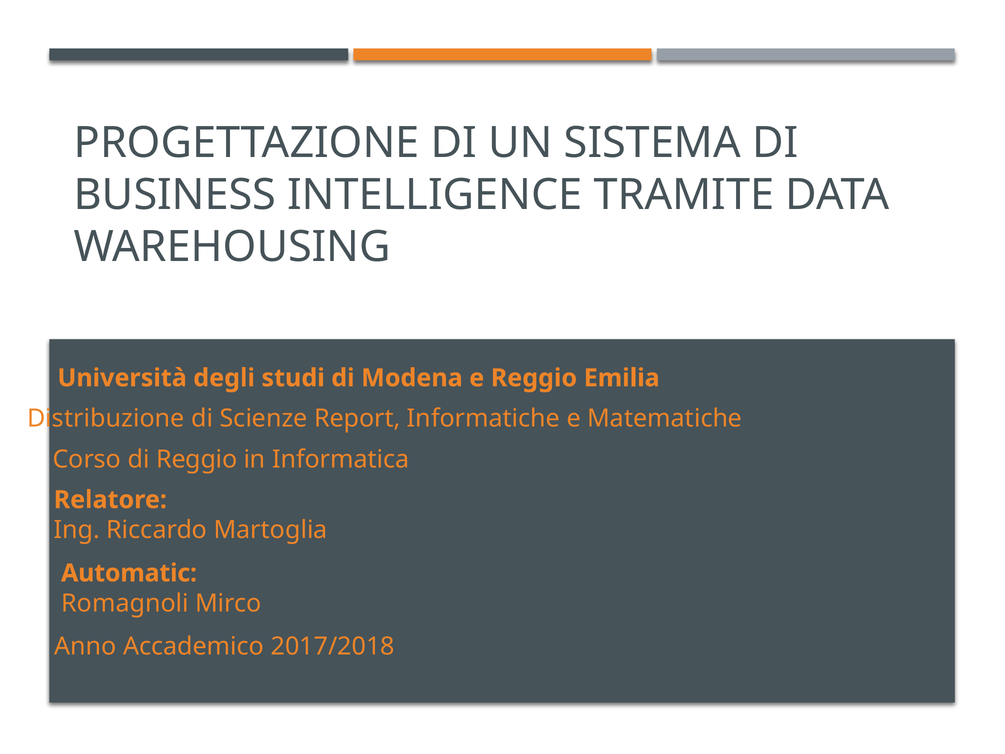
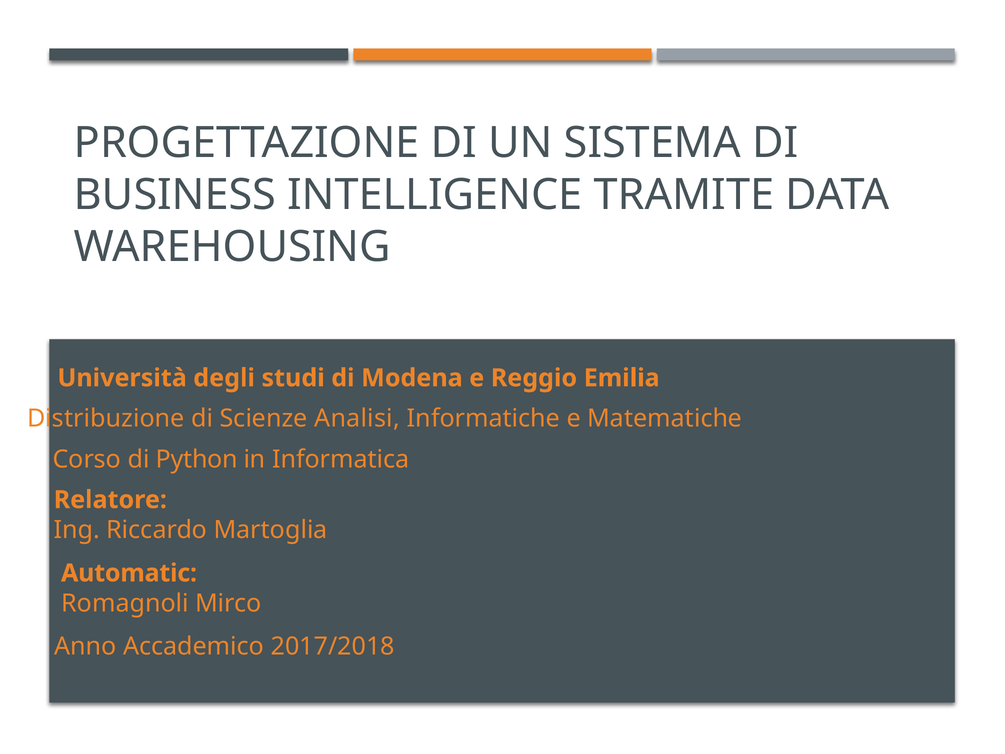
Report: Report -> Analisi
di Reggio: Reggio -> Python
